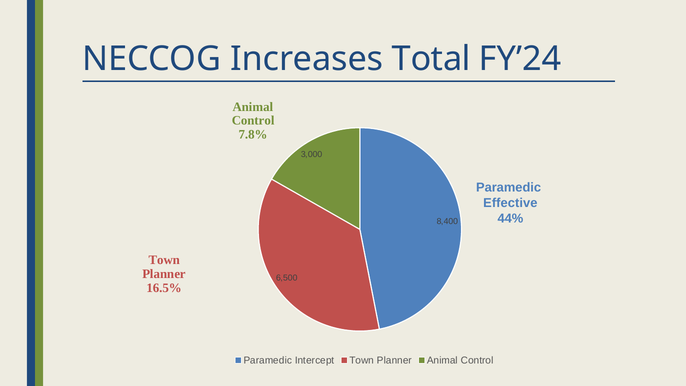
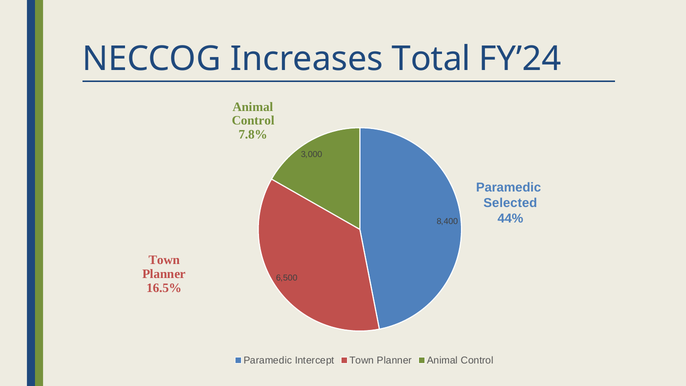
Effective: Effective -> Selected
